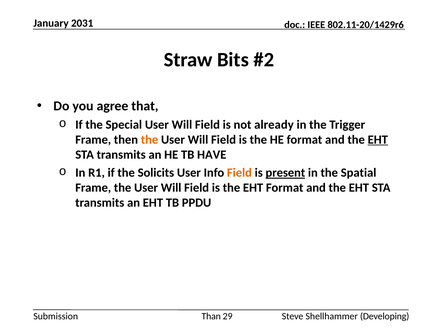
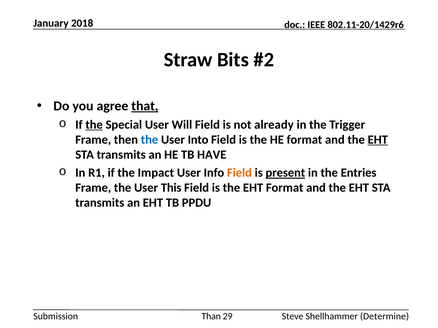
2031: 2031 -> 2018
that underline: none -> present
the at (94, 125) underline: none -> present
the at (150, 140) colour: orange -> blue
Will at (198, 140): Will -> Into
Solicits: Solicits -> Impact
Spatial: Spatial -> Entries
Frame the User Will: Will -> This
Developing: Developing -> Determine
